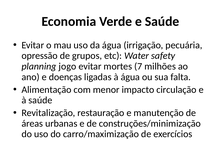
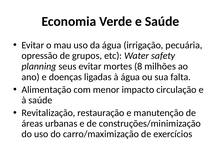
jogo: jogo -> seus
7: 7 -> 8
